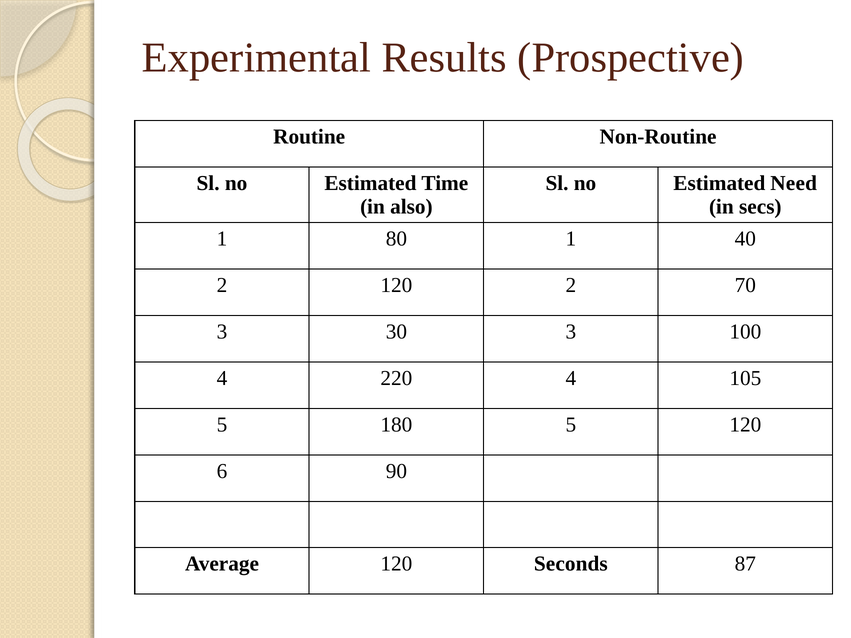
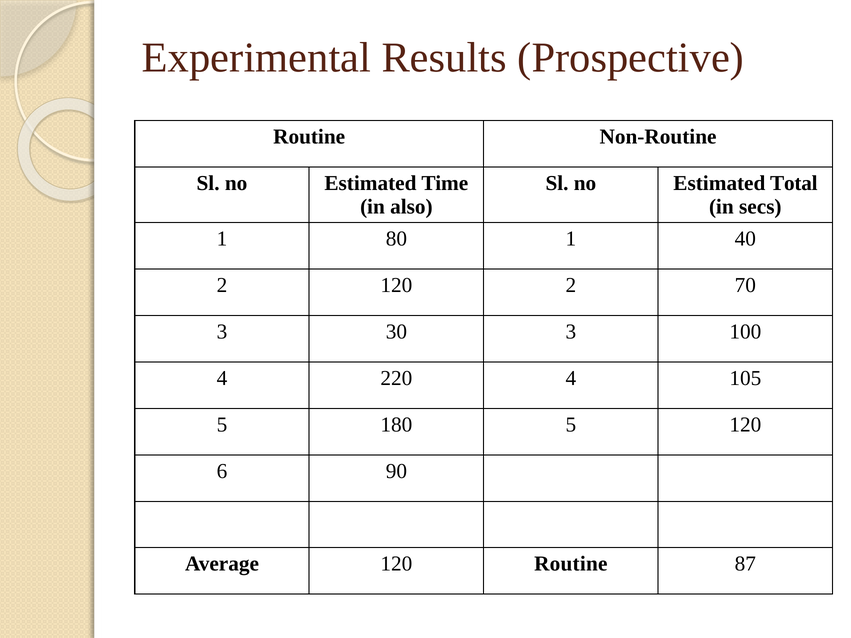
Need: Need -> Total
120 Seconds: Seconds -> Routine
